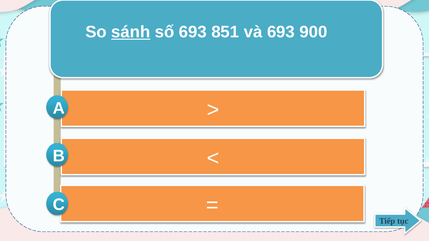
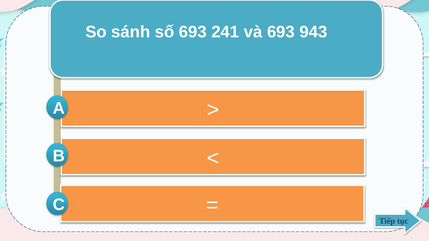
sánh underline: present -> none
851: 851 -> 241
900: 900 -> 943
